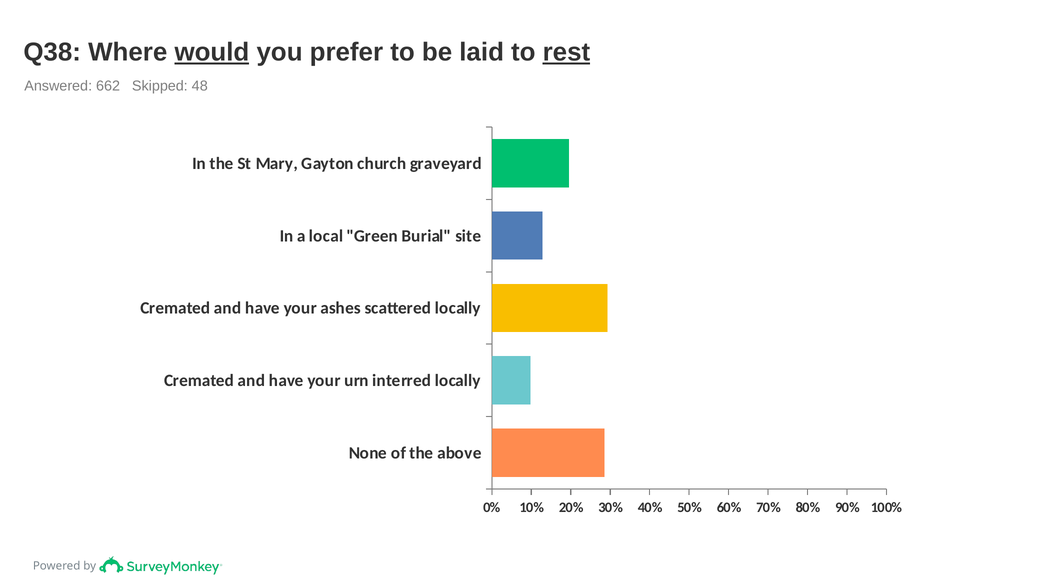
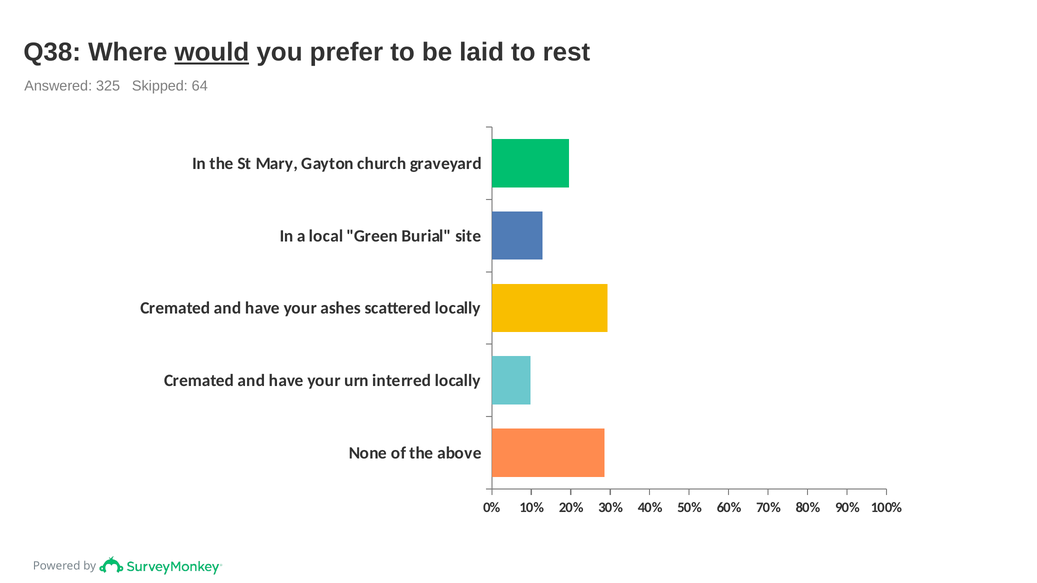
rest underline: present -> none
662: 662 -> 325
48: 48 -> 64
